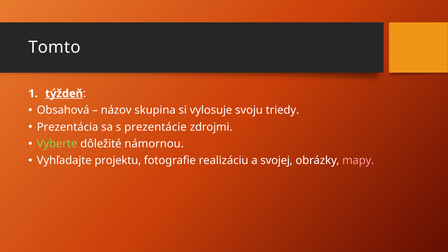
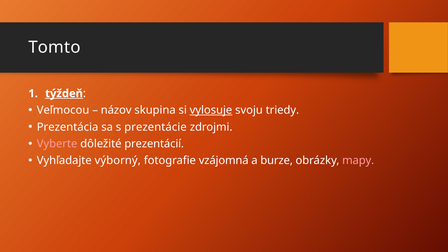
Obsahová: Obsahová -> Veľmocou
vylosuje underline: none -> present
Vyberte colour: light green -> pink
námornou: námornou -> prezentácií
projektu: projektu -> výborný
realizáciu: realizáciu -> vzájomná
svojej: svojej -> burze
